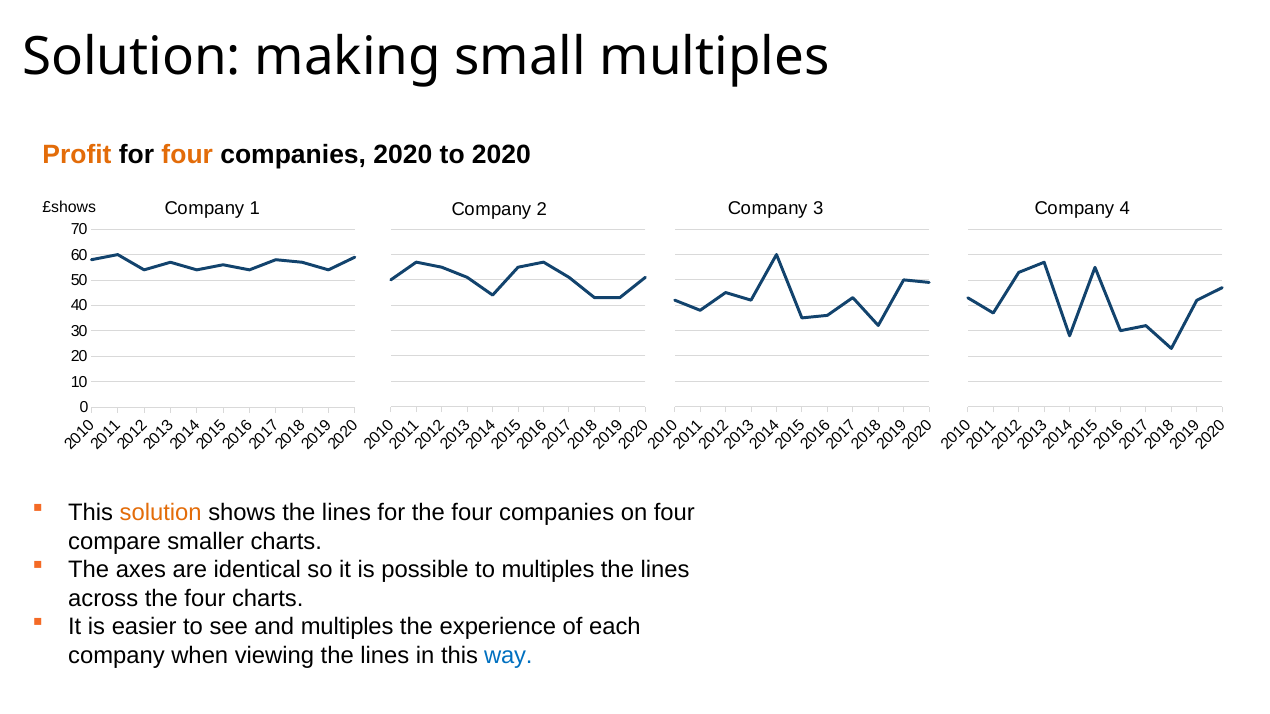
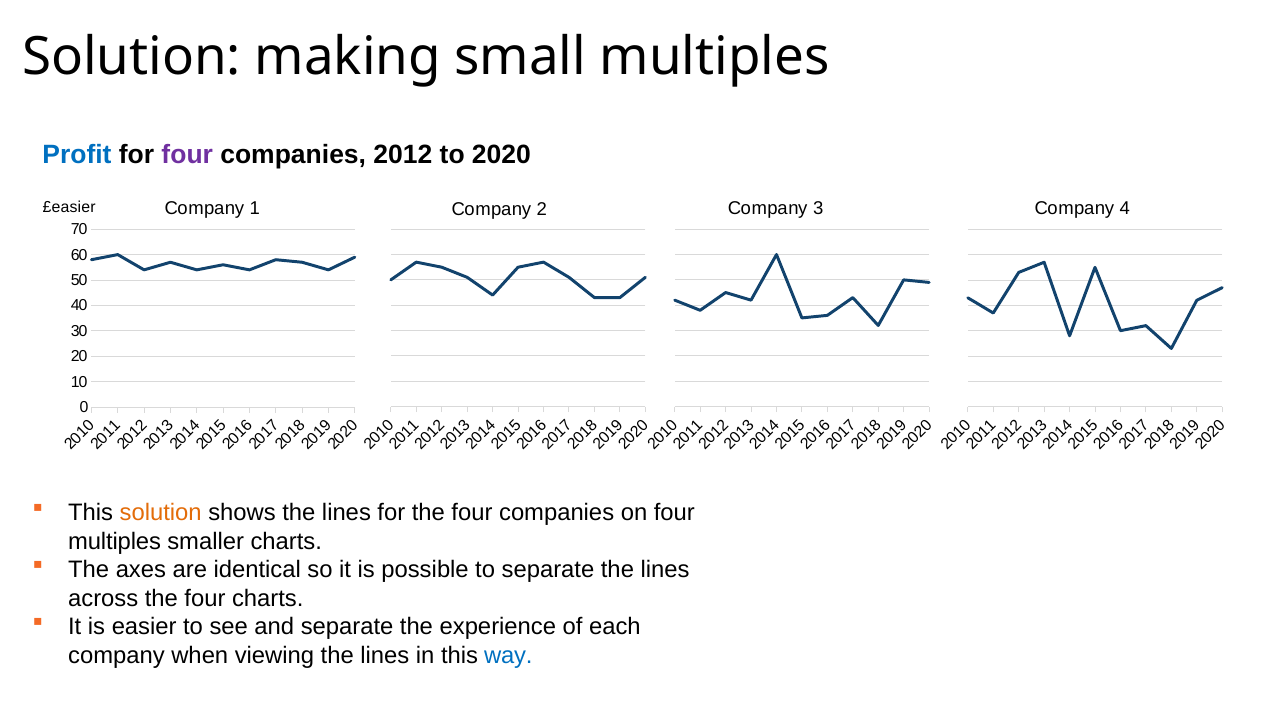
Profit colour: orange -> blue
four at (187, 154) colour: orange -> purple
companies 2020: 2020 -> 2012
£shows: £shows -> £easier
compare at (114, 542): compare -> multiples
to multiples: multiples -> separate
and multiples: multiples -> separate
